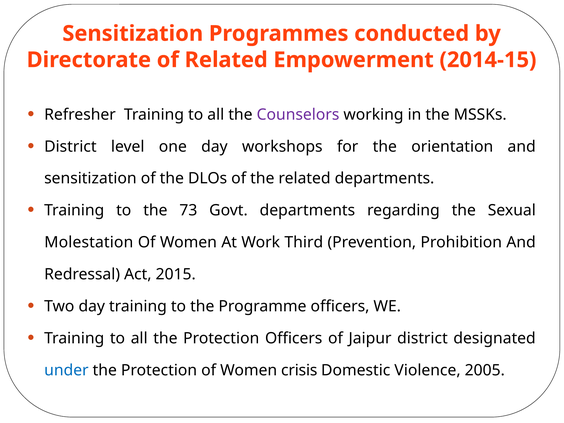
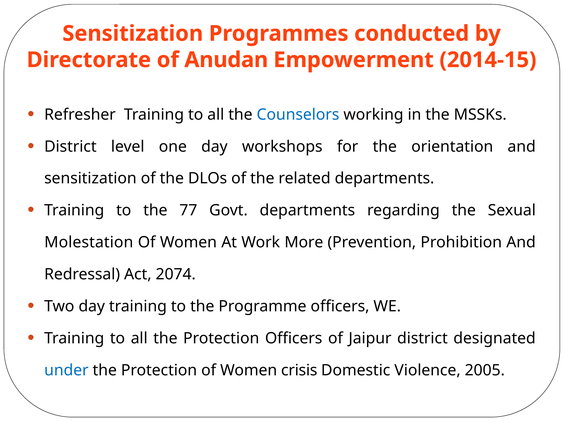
of Related: Related -> Anudan
Counselors colour: purple -> blue
73: 73 -> 77
Third: Third -> More
2015: 2015 -> 2074
